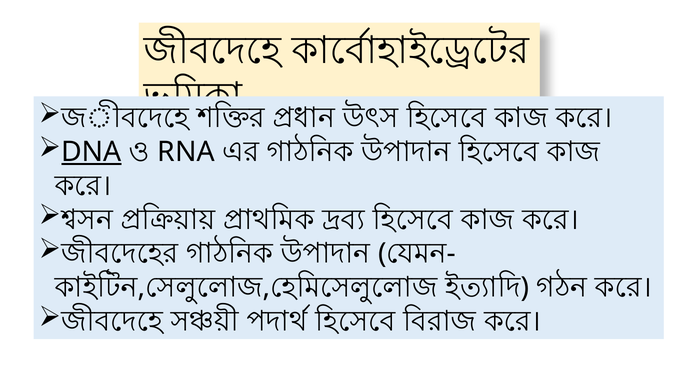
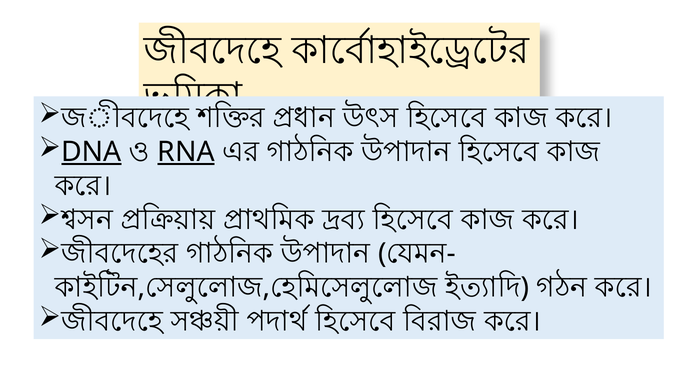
RNA underline: none -> present
